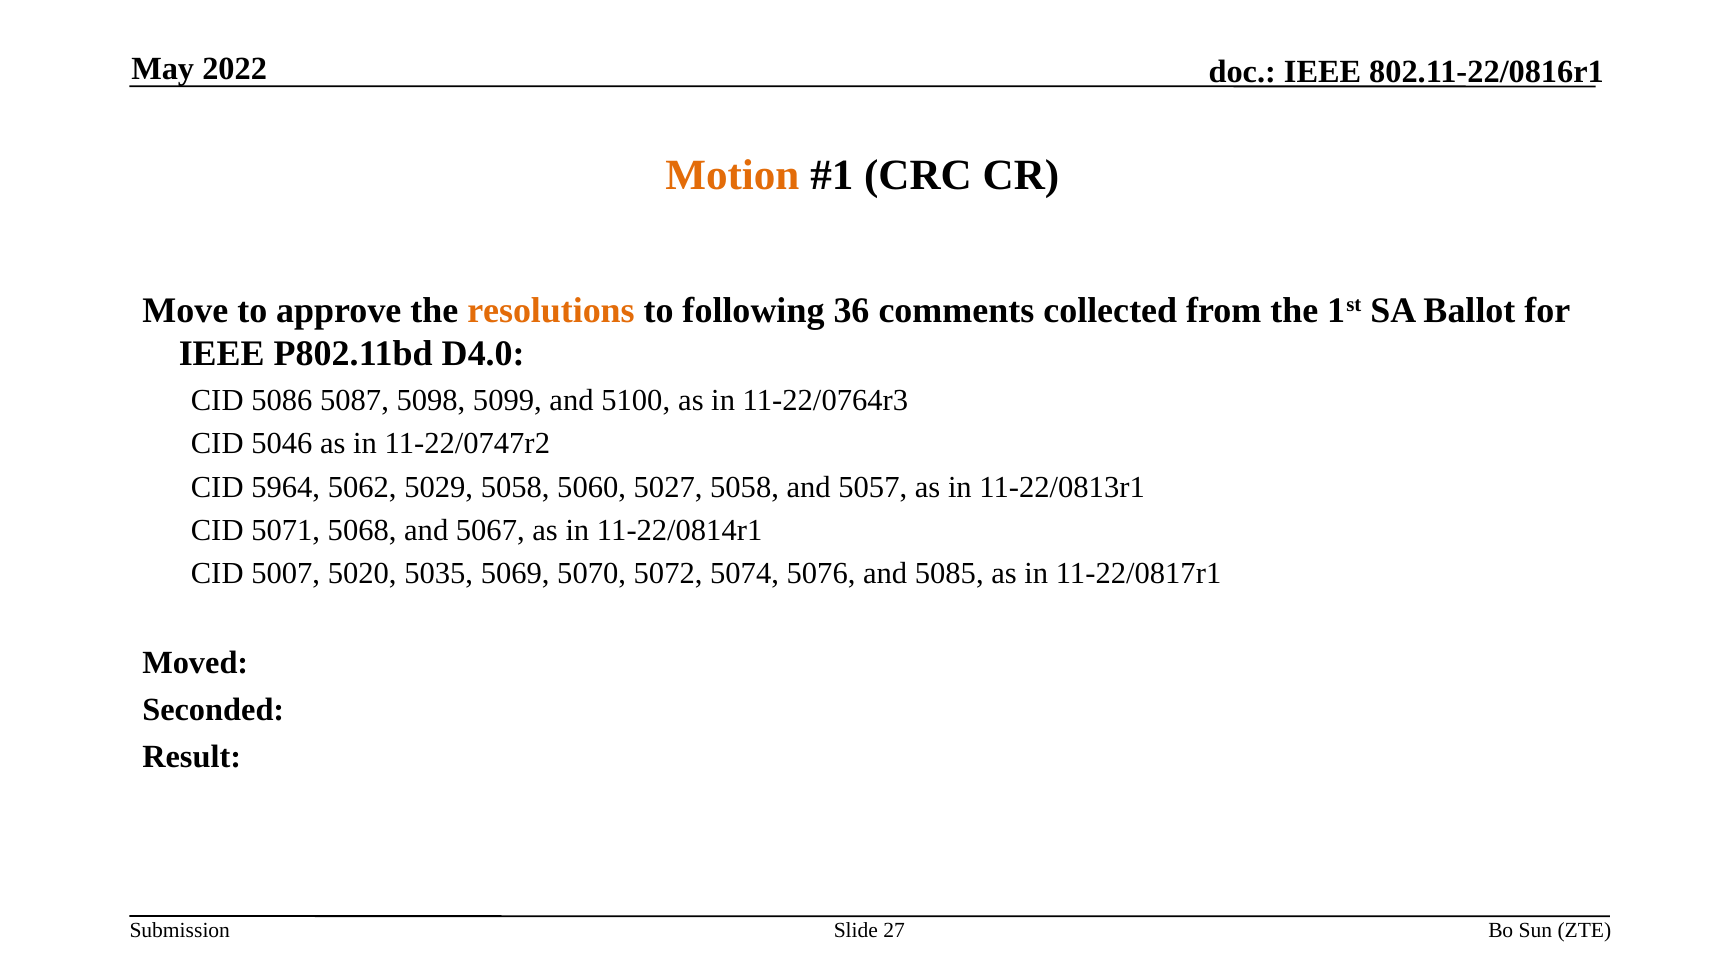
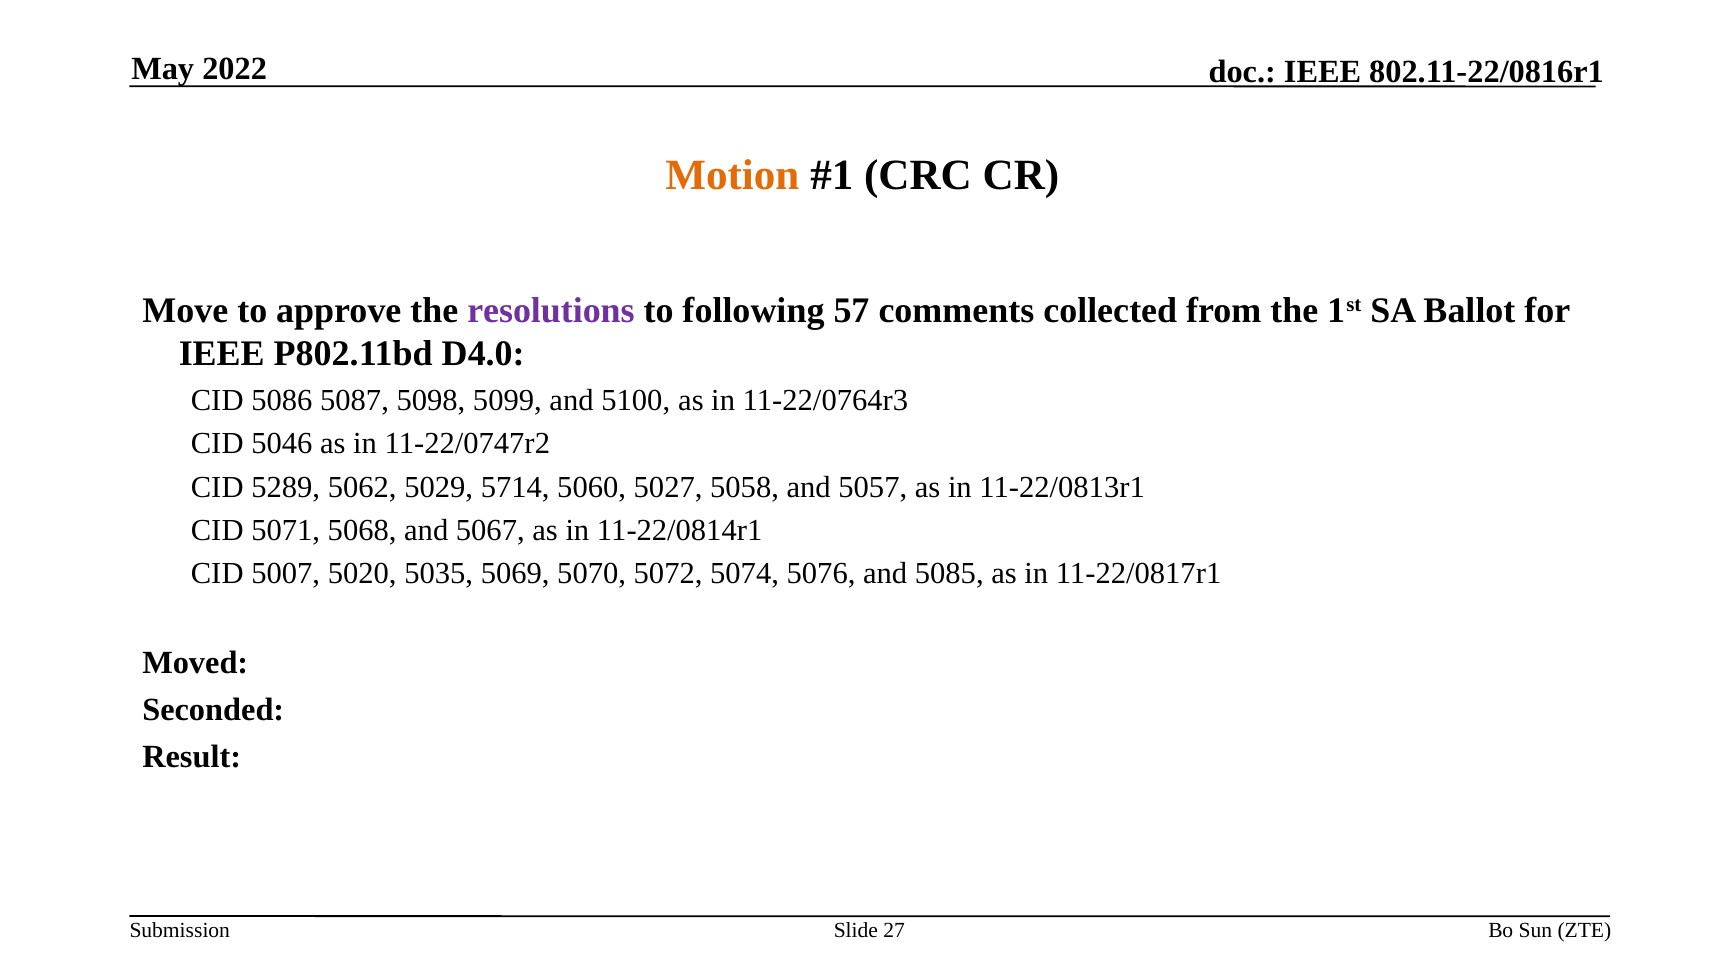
resolutions colour: orange -> purple
36: 36 -> 57
5964: 5964 -> 5289
5029 5058: 5058 -> 5714
